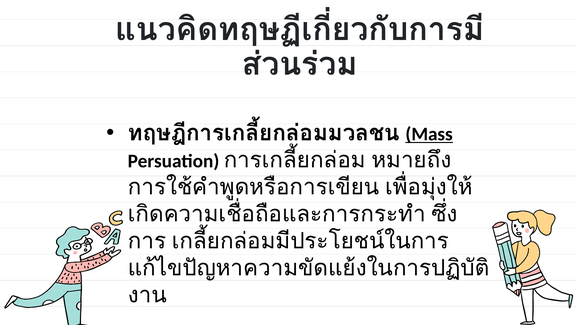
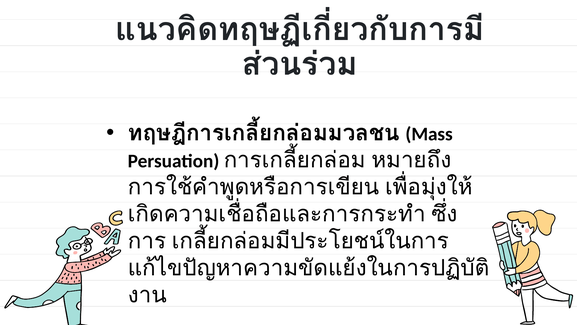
Mass underline: present -> none
